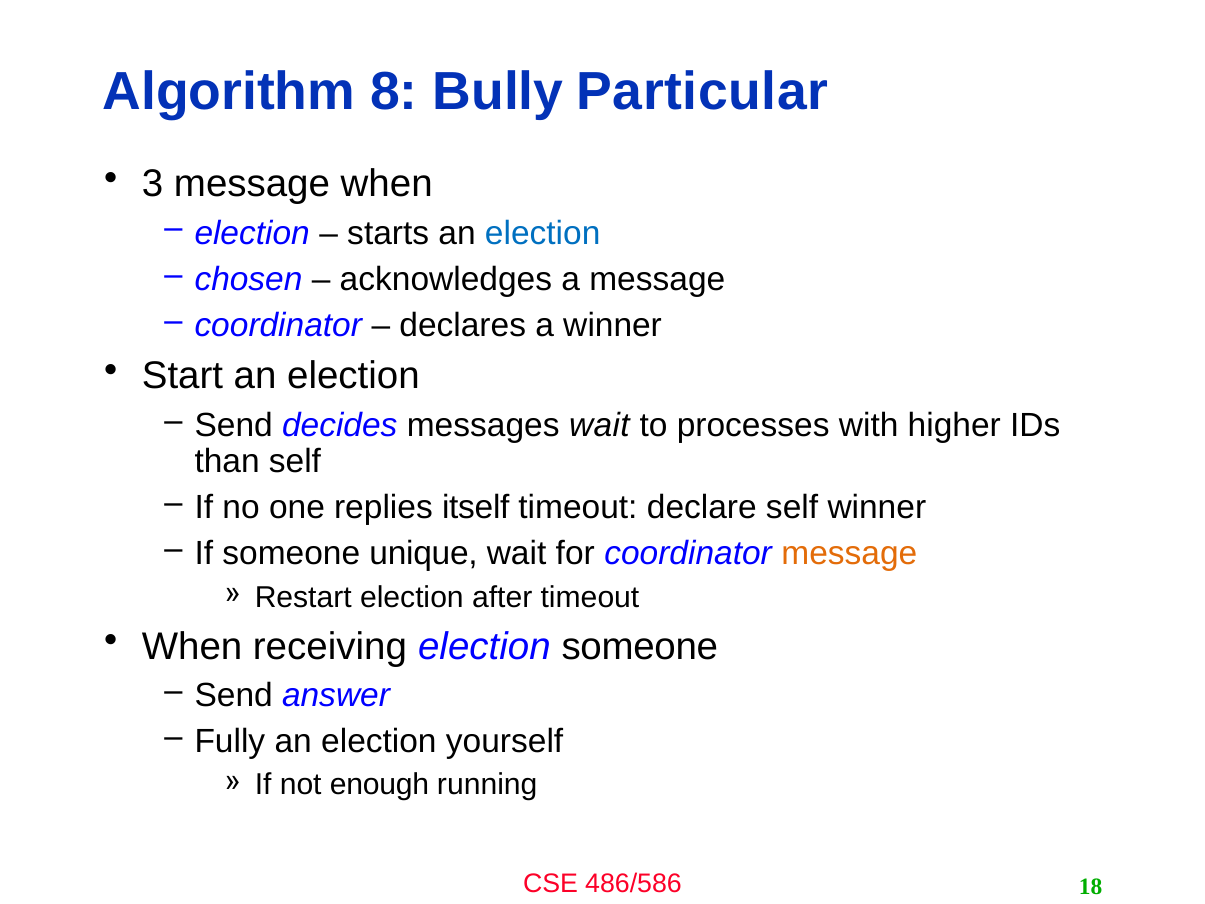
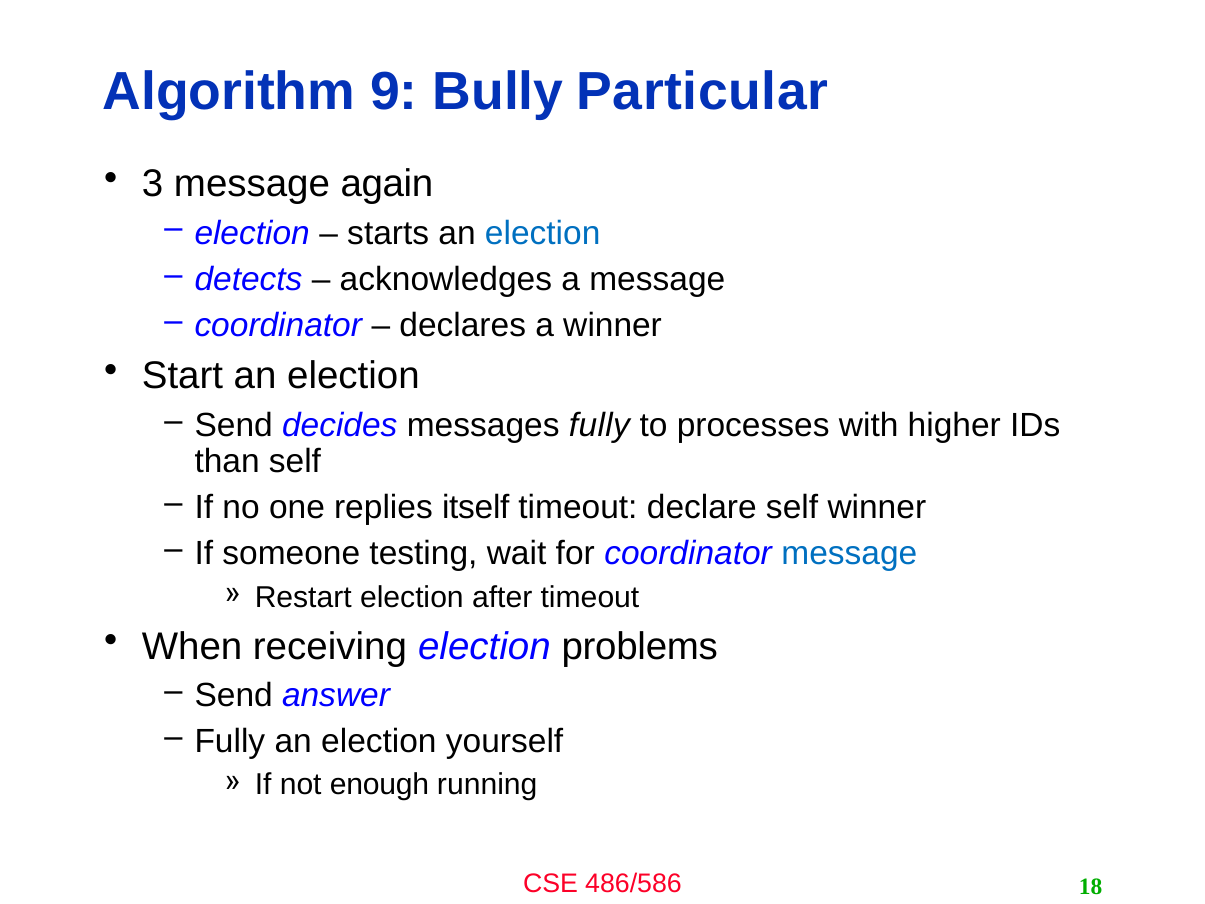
8: 8 -> 9
message when: when -> again
chosen: chosen -> detects
messages wait: wait -> fully
unique: unique -> testing
message at (849, 554) colour: orange -> blue
election someone: someone -> problems
